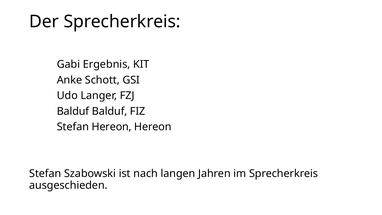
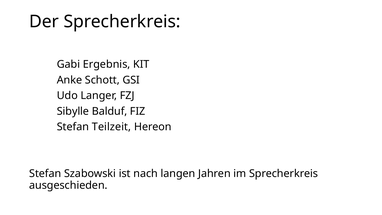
Balduf at (73, 111): Balduf -> Sibylle
Stefan Hereon: Hereon -> Teilzeit
